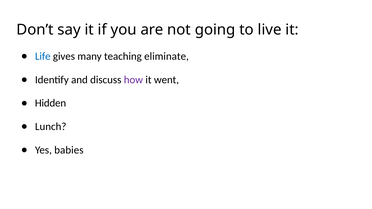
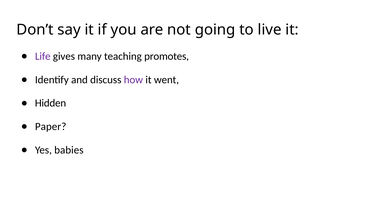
Life colour: blue -> purple
eliminate: eliminate -> promotes
Lunch: Lunch -> Paper
